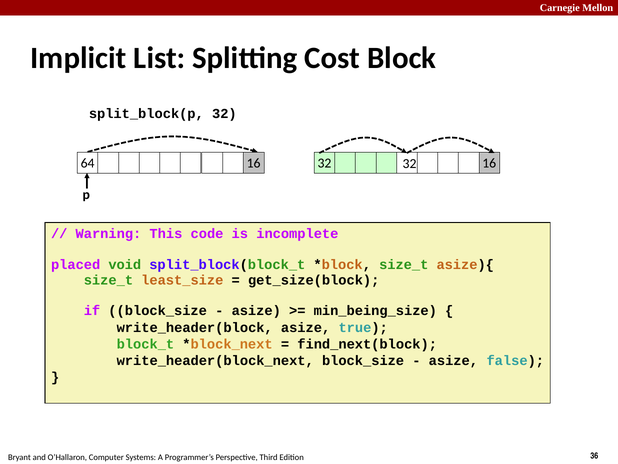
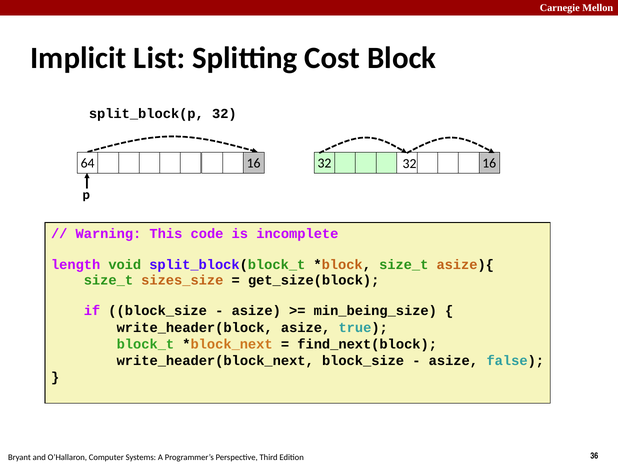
placed: placed -> length
least_size: least_size -> sizes_size
